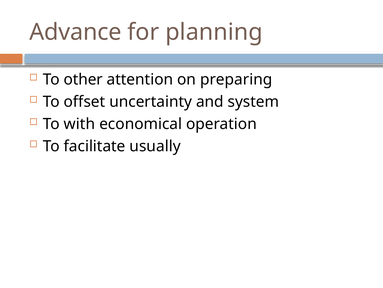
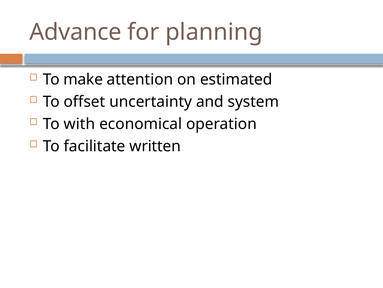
other: other -> make
preparing: preparing -> estimated
usually: usually -> written
